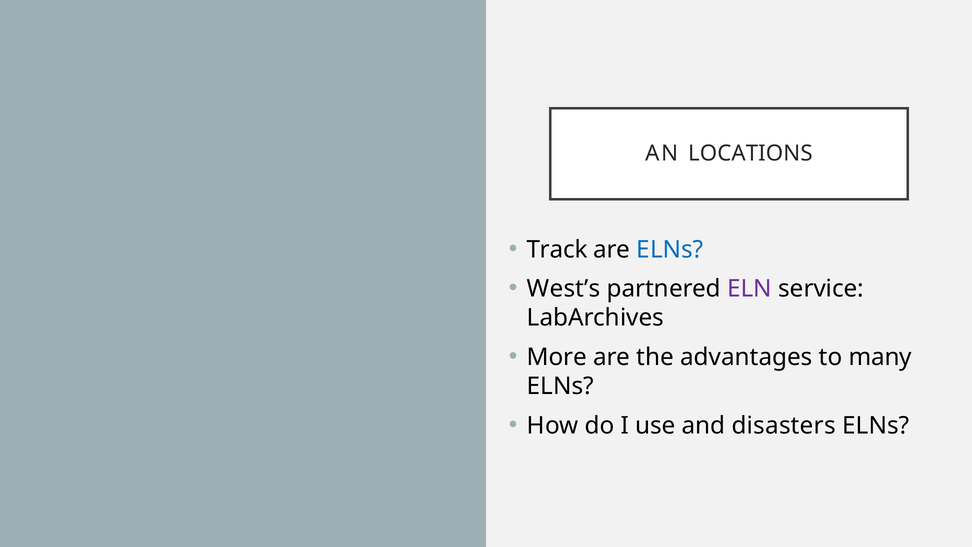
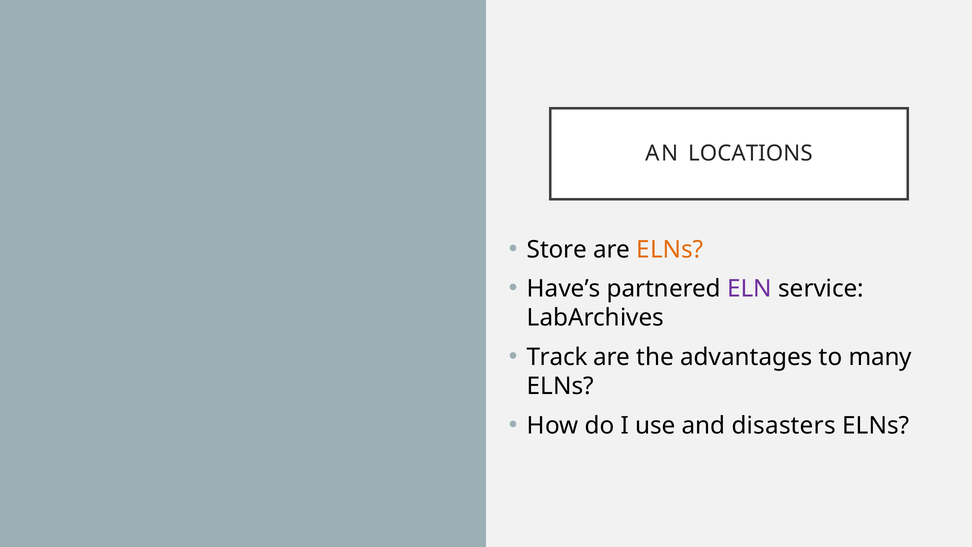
Track: Track -> Store
ELNs at (670, 249) colour: blue -> orange
West’s: West’s -> Have’s
More: More -> Track
